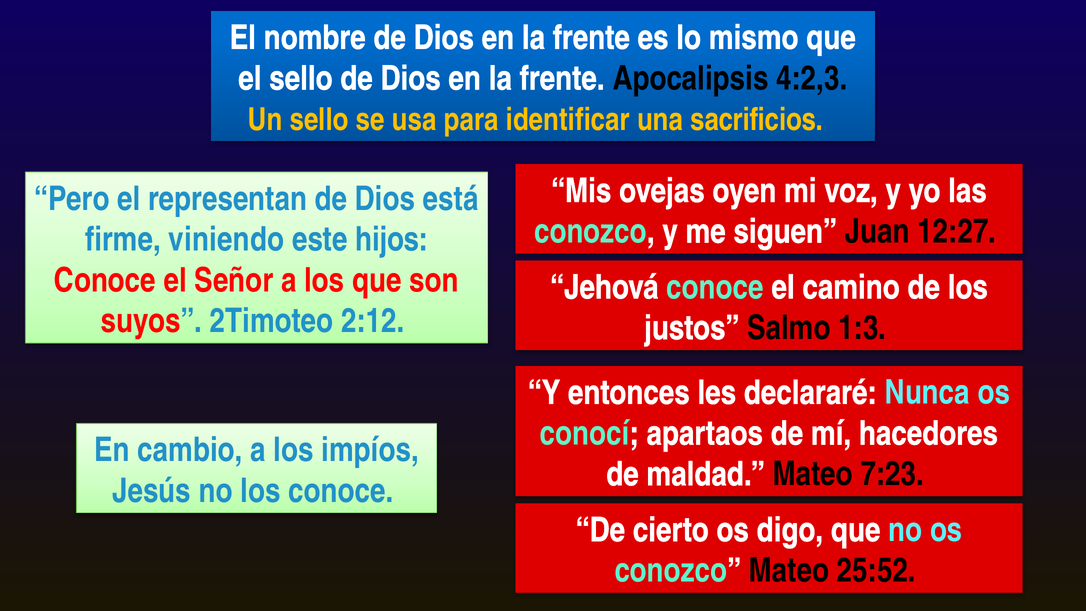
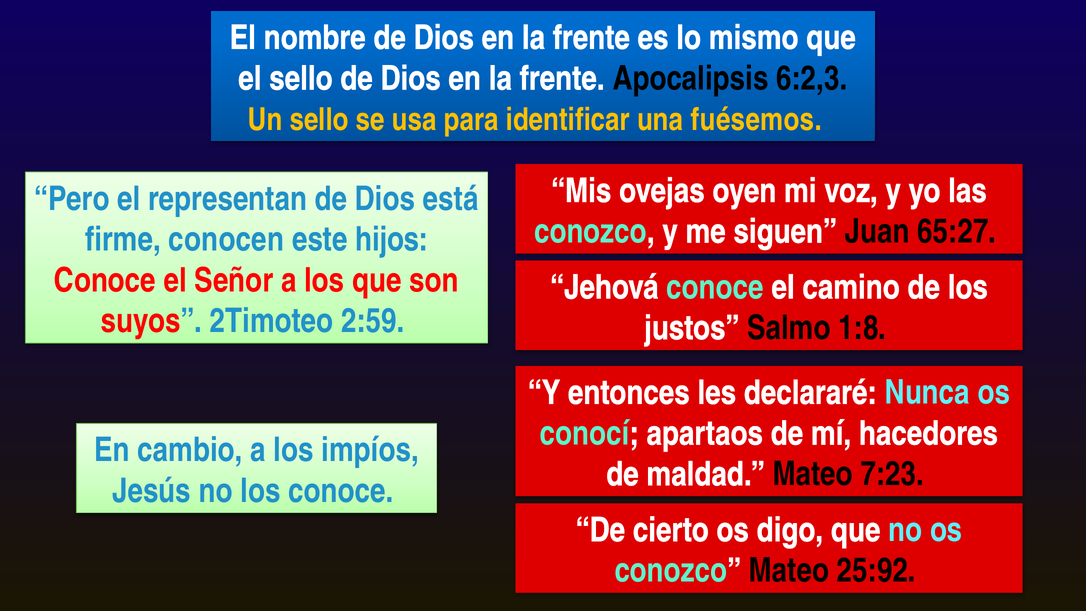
4:2,3: 4:2,3 -> 6:2,3
sacrificios: sacrificios -> fuésemos
12:27: 12:27 -> 65:27
viniendo: viniendo -> conocen
2:12: 2:12 -> 2:59
1:3: 1:3 -> 1:8
25:52: 25:52 -> 25:92
